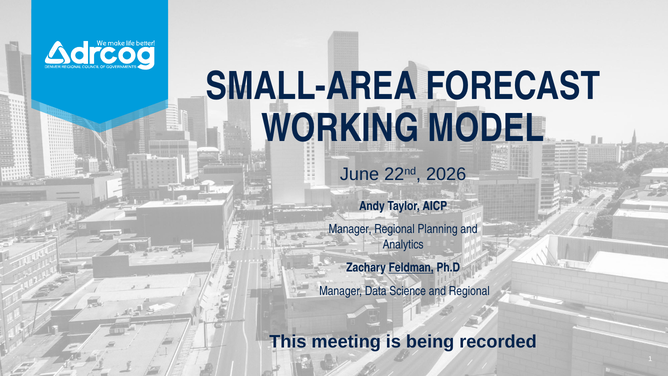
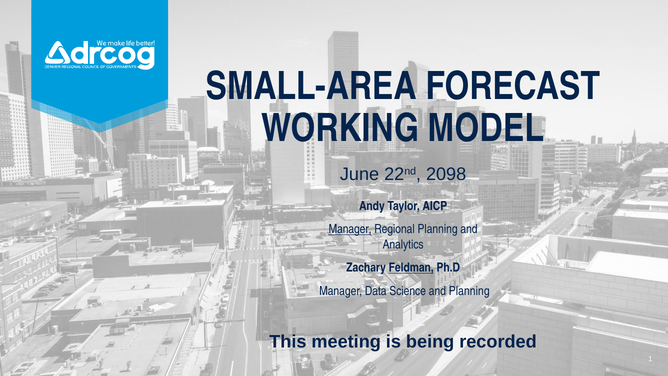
2026: 2026 -> 2098
Manager at (350, 229) underline: none -> present
and Regional: Regional -> Planning
